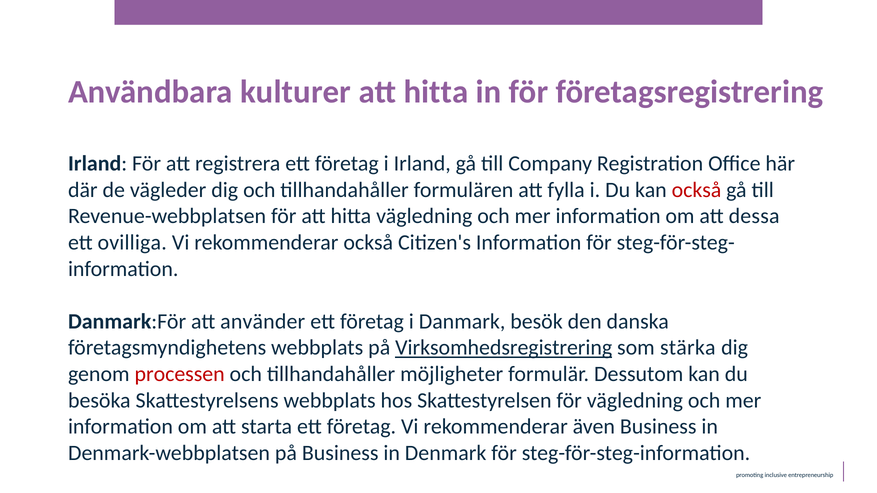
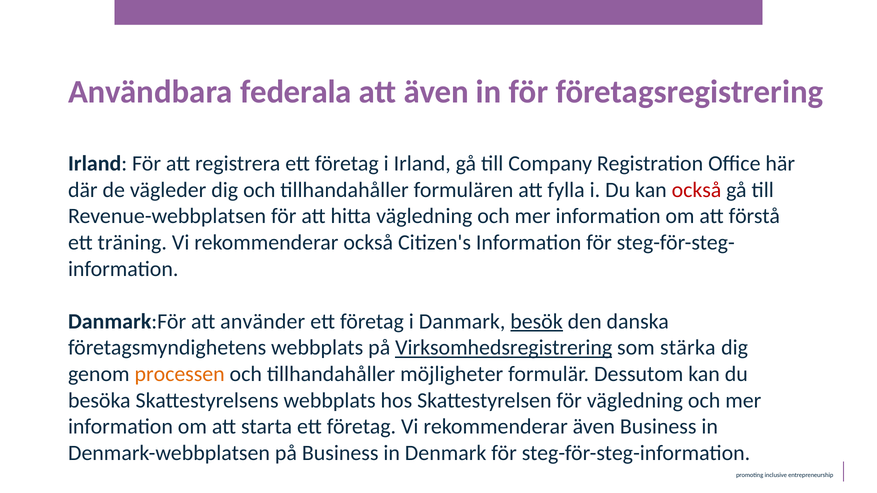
kulturer: kulturer -> federala
hitta at (436, 92): hitta -> även
dessa: dessa -> förstå
ovilliga: ovilliga -> träning
besök underline: none -> present
processen colour: red -> orange
